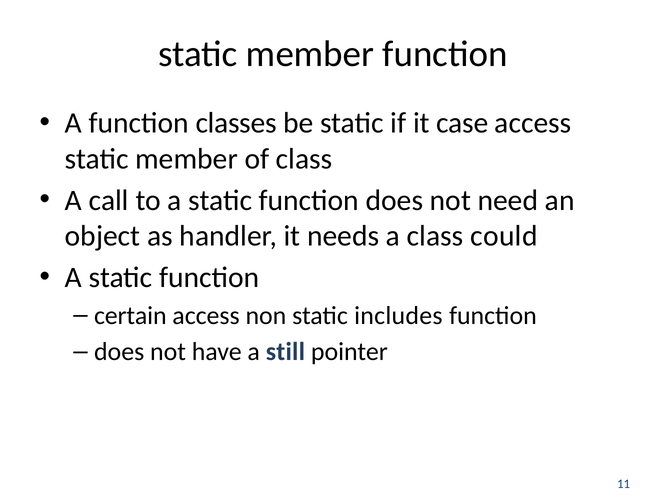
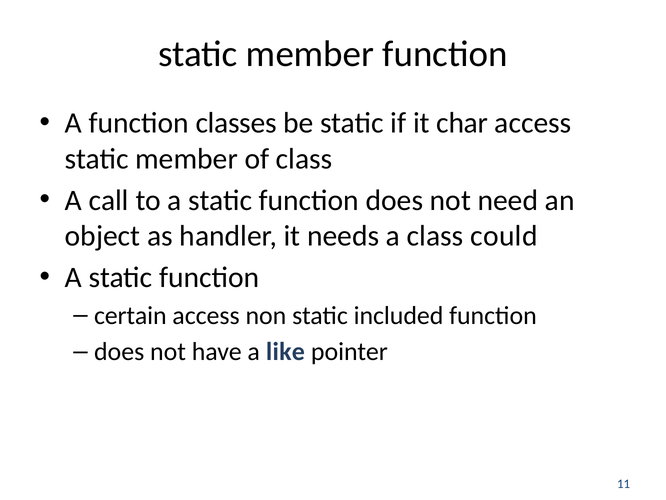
case: case -> char
includes: includes -> included
still: still -> like
